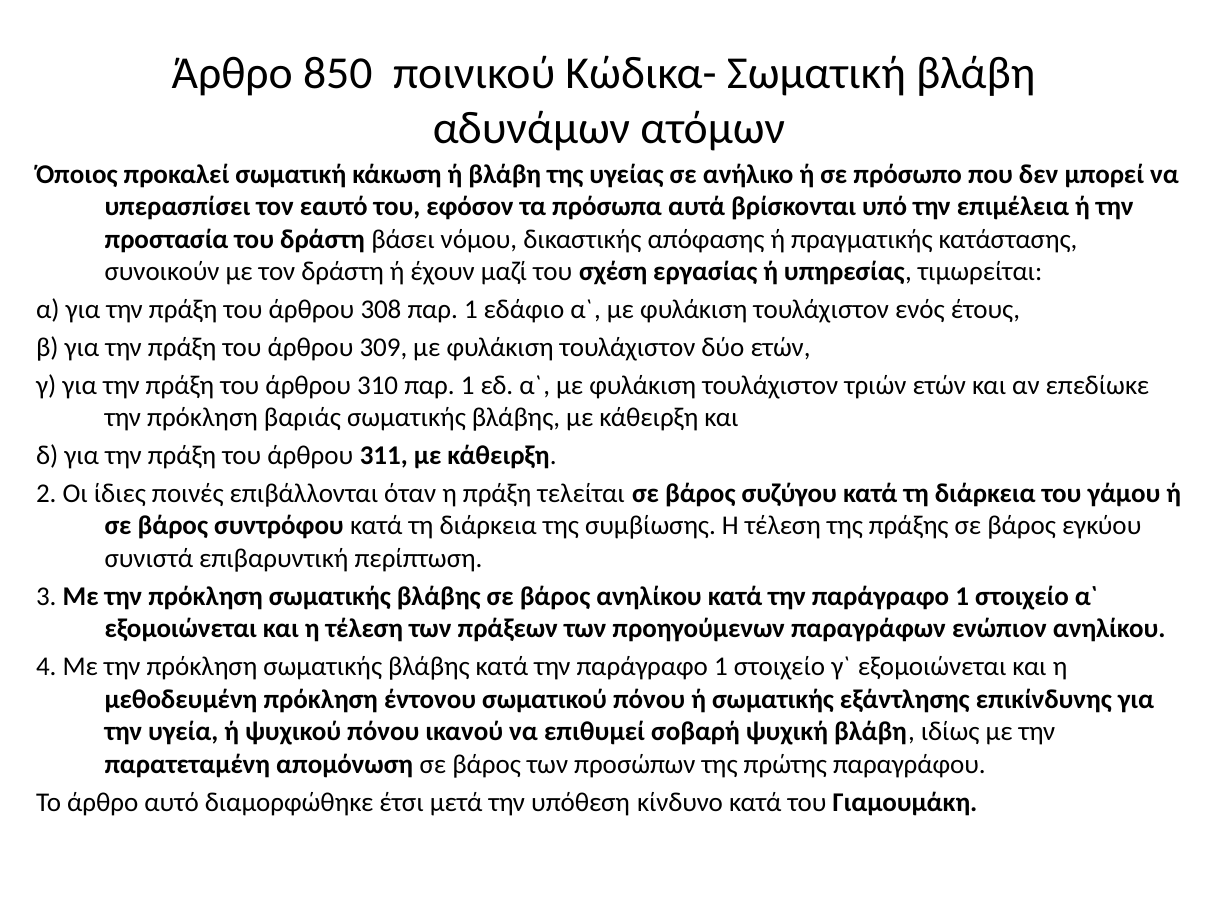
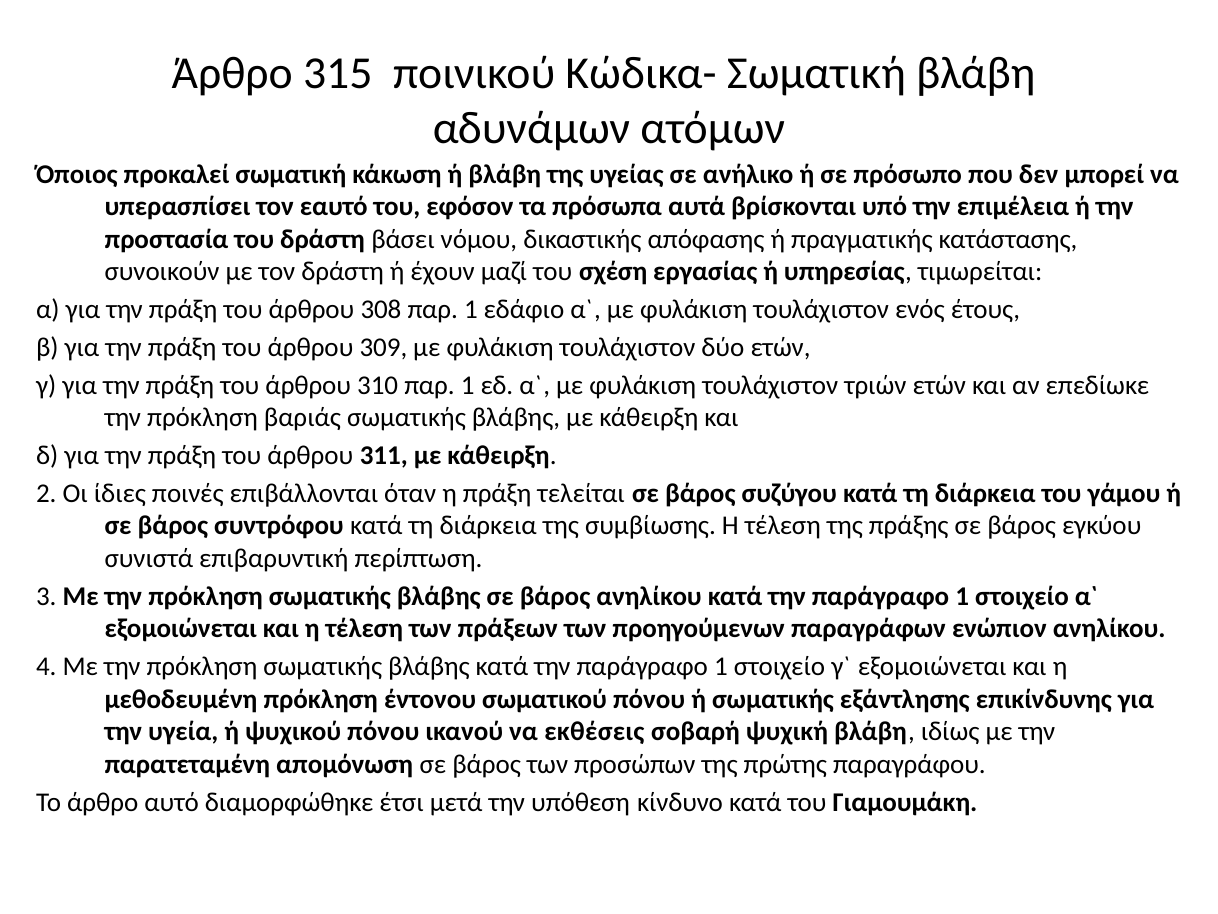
850: 850 -> 315
επιθυμεί: επιθυμεί -> εκθέσεις
